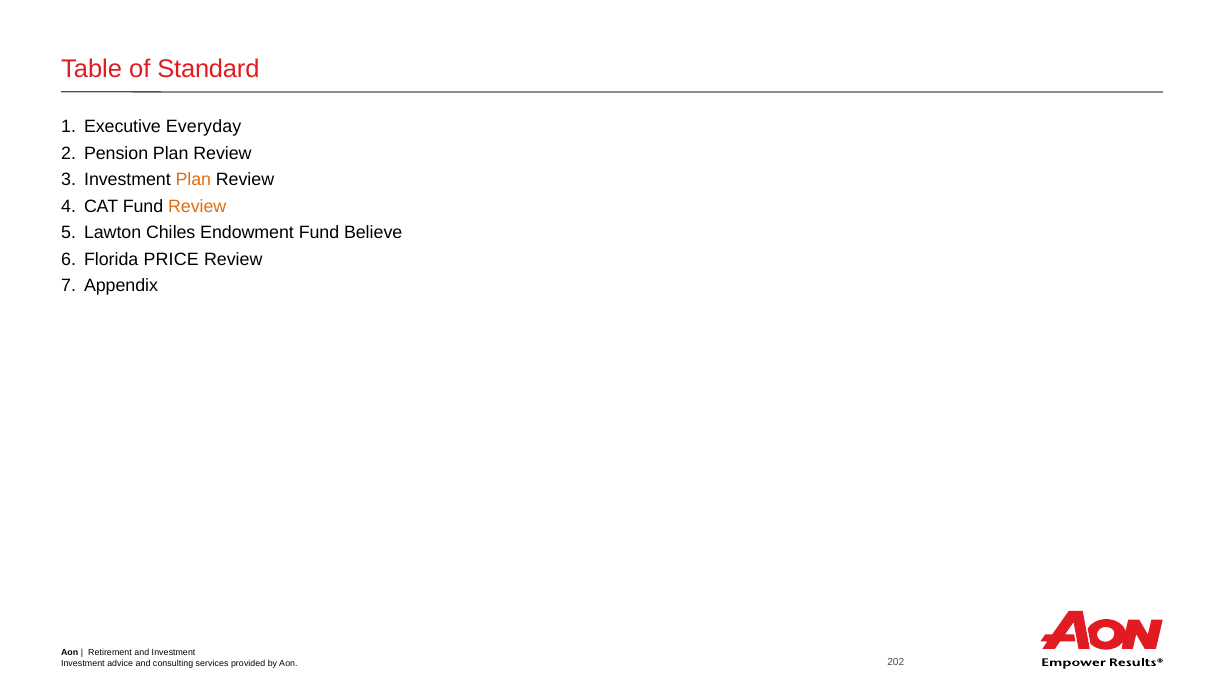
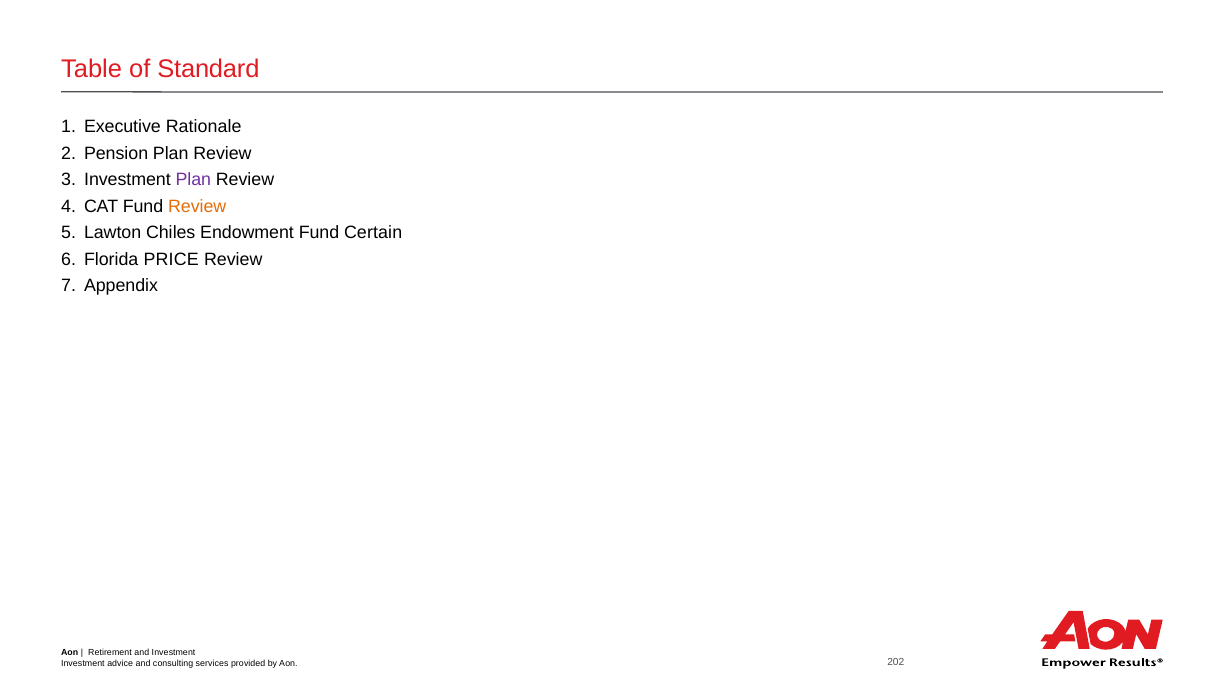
Everyday: Everyday -> Rationale
Plan at (193, 180) colour: orange -> purple
Believe: Believe -> Certain
